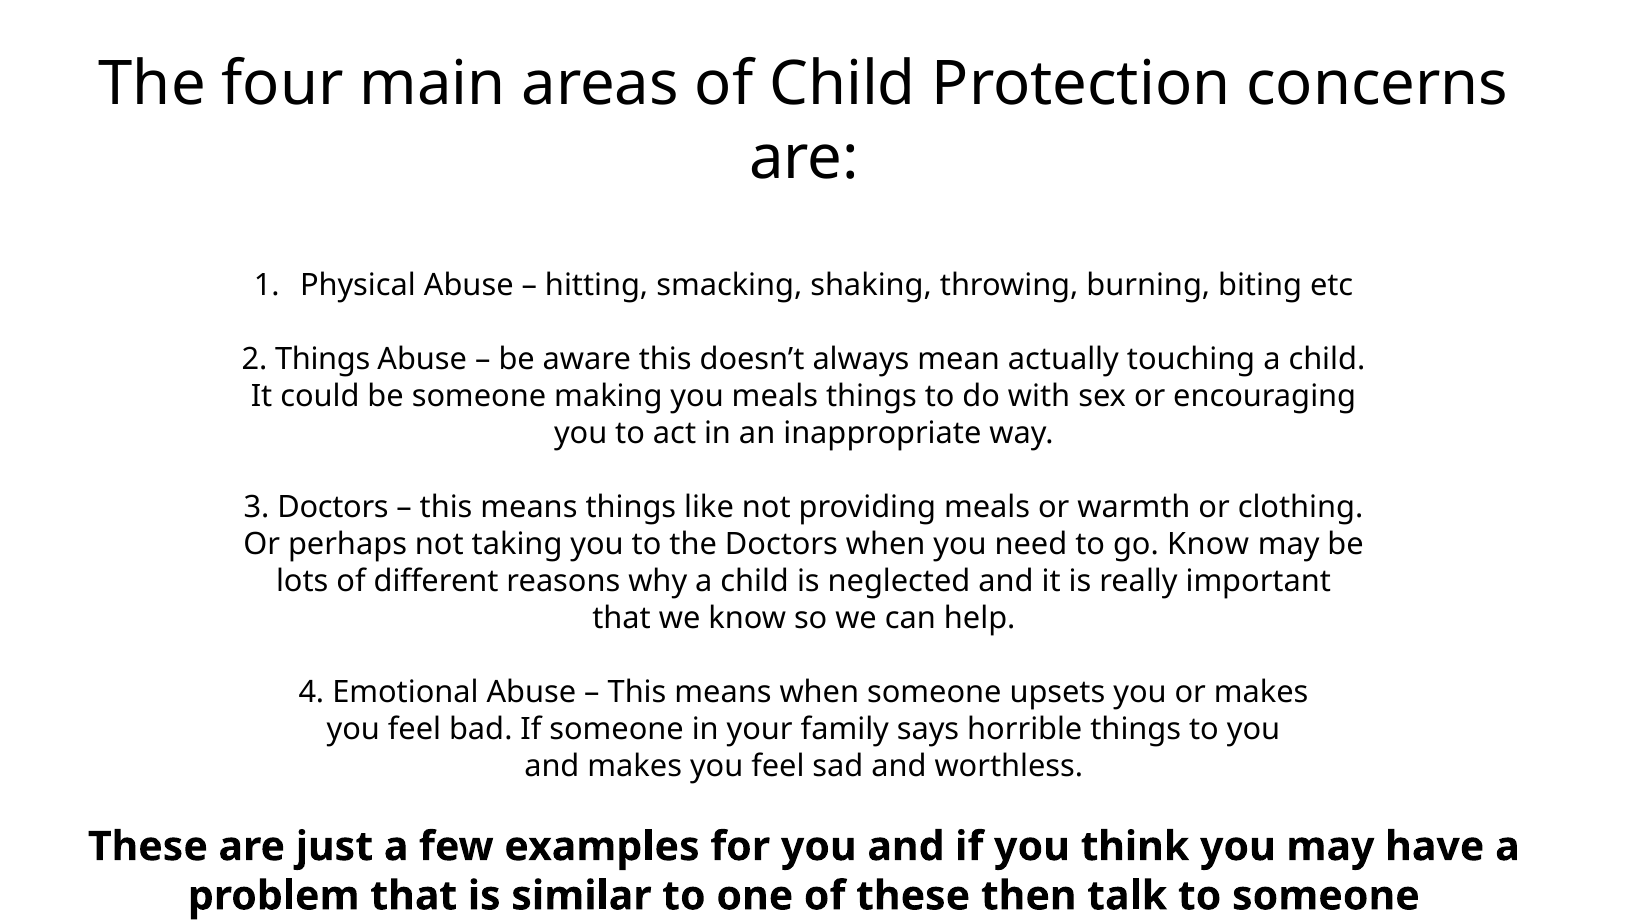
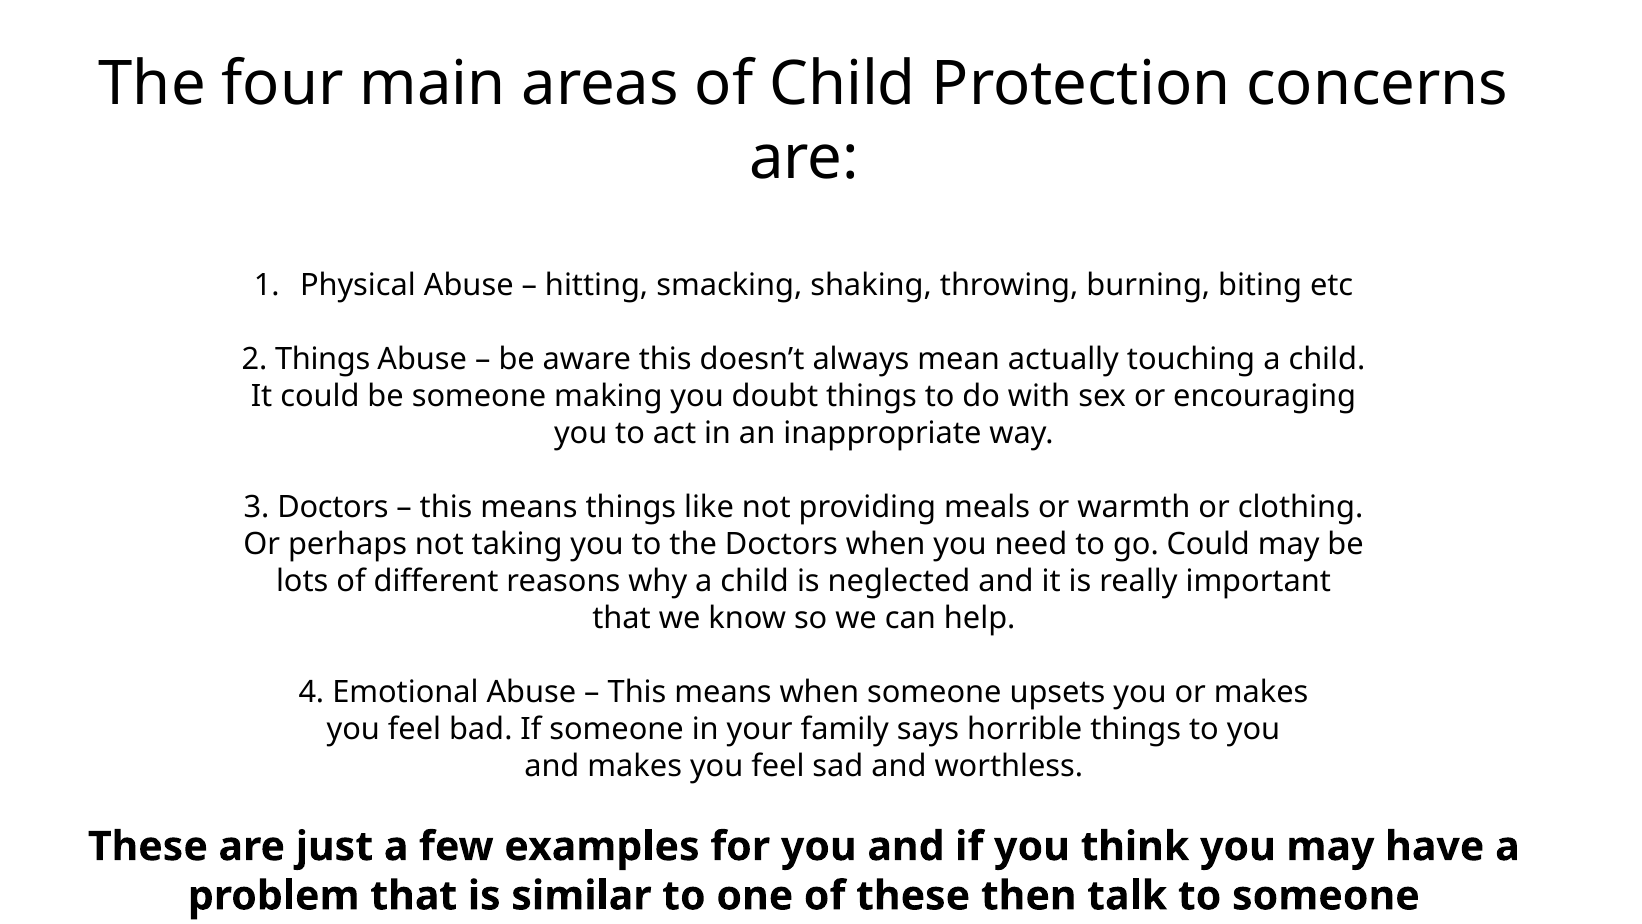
you meals: meals -> doubt
go Know: Know -> Could
